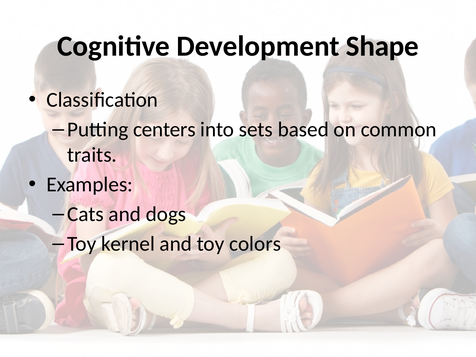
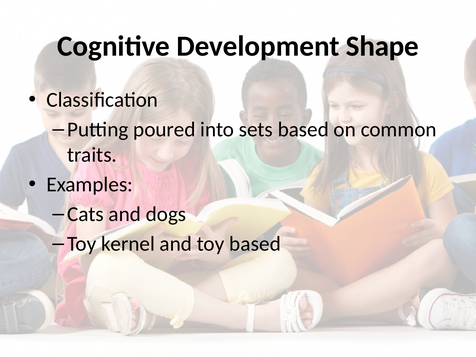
centers: centers -> poured
toy colors: colors -> based
